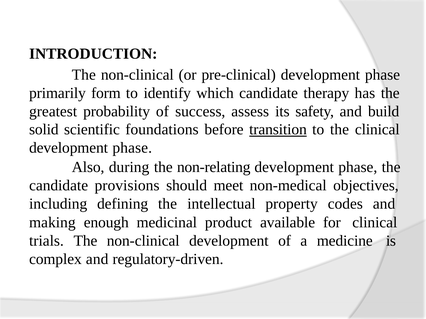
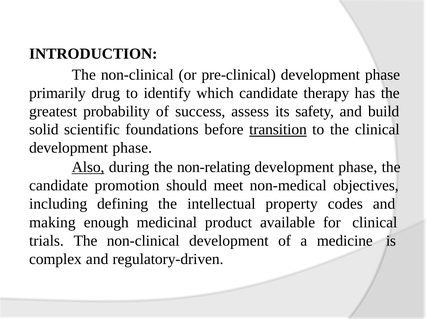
form: form -> drug
Also underline: none -> present
provisions: provisions -> promotion
